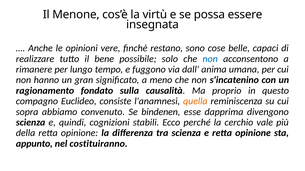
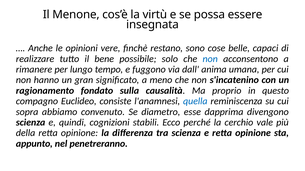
quella colour: orange -> blue
bindenen: bindenen -> diametro
costituiranno: costituiranno -> penetreranno
